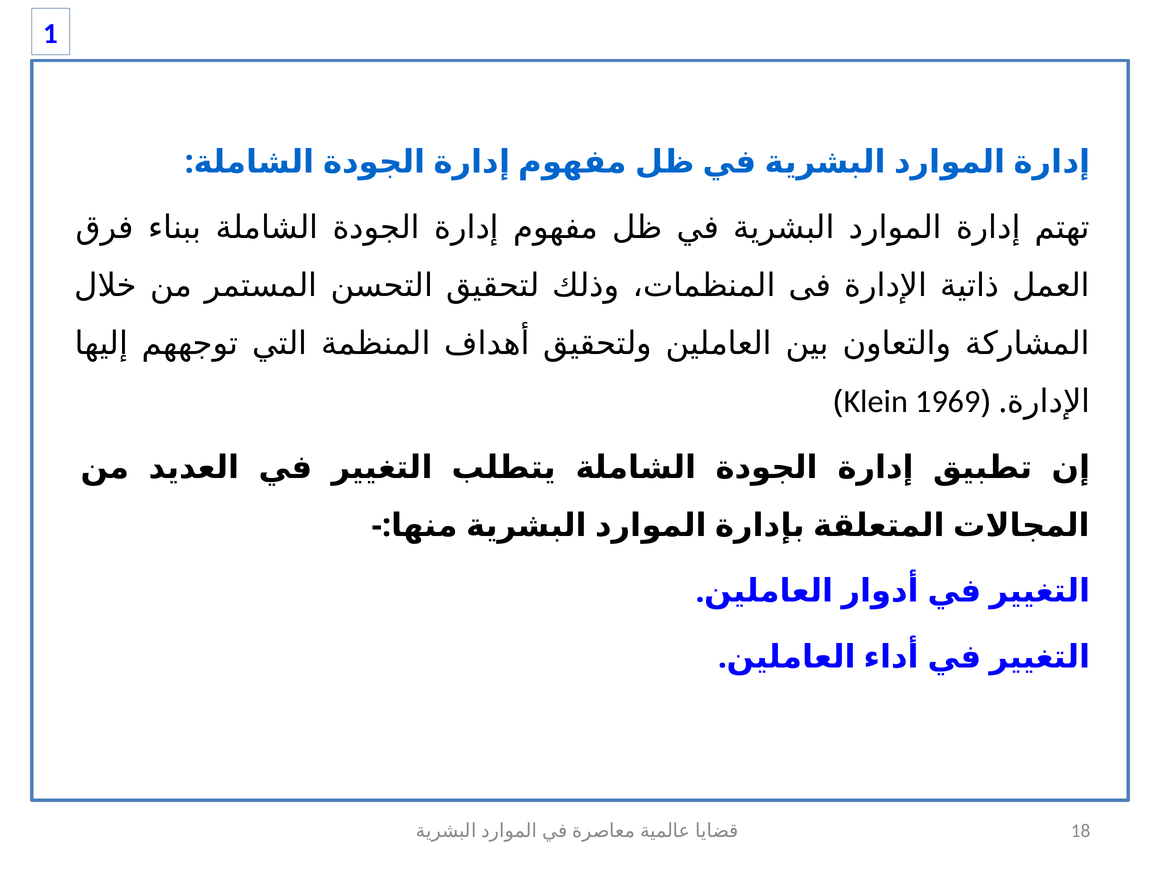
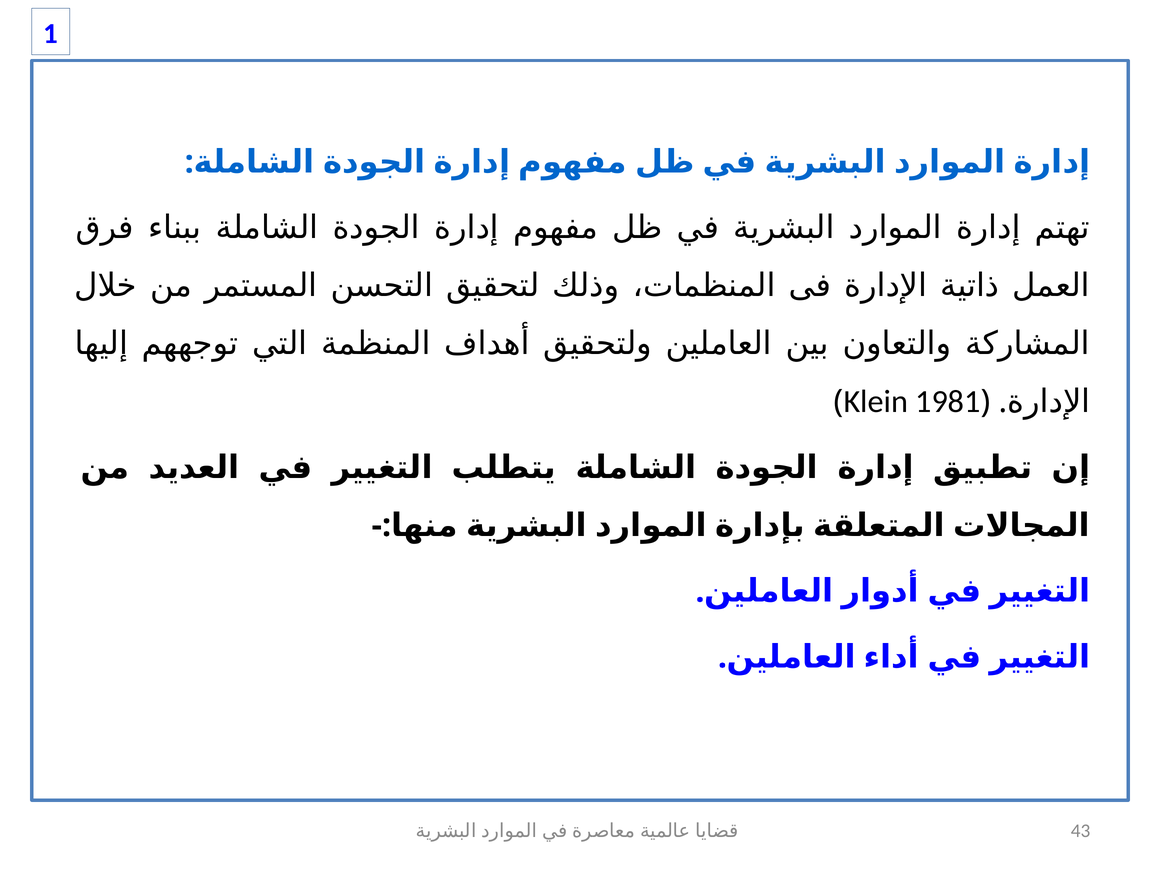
1969: 1969 -> 1981
18: 18 -> 43
